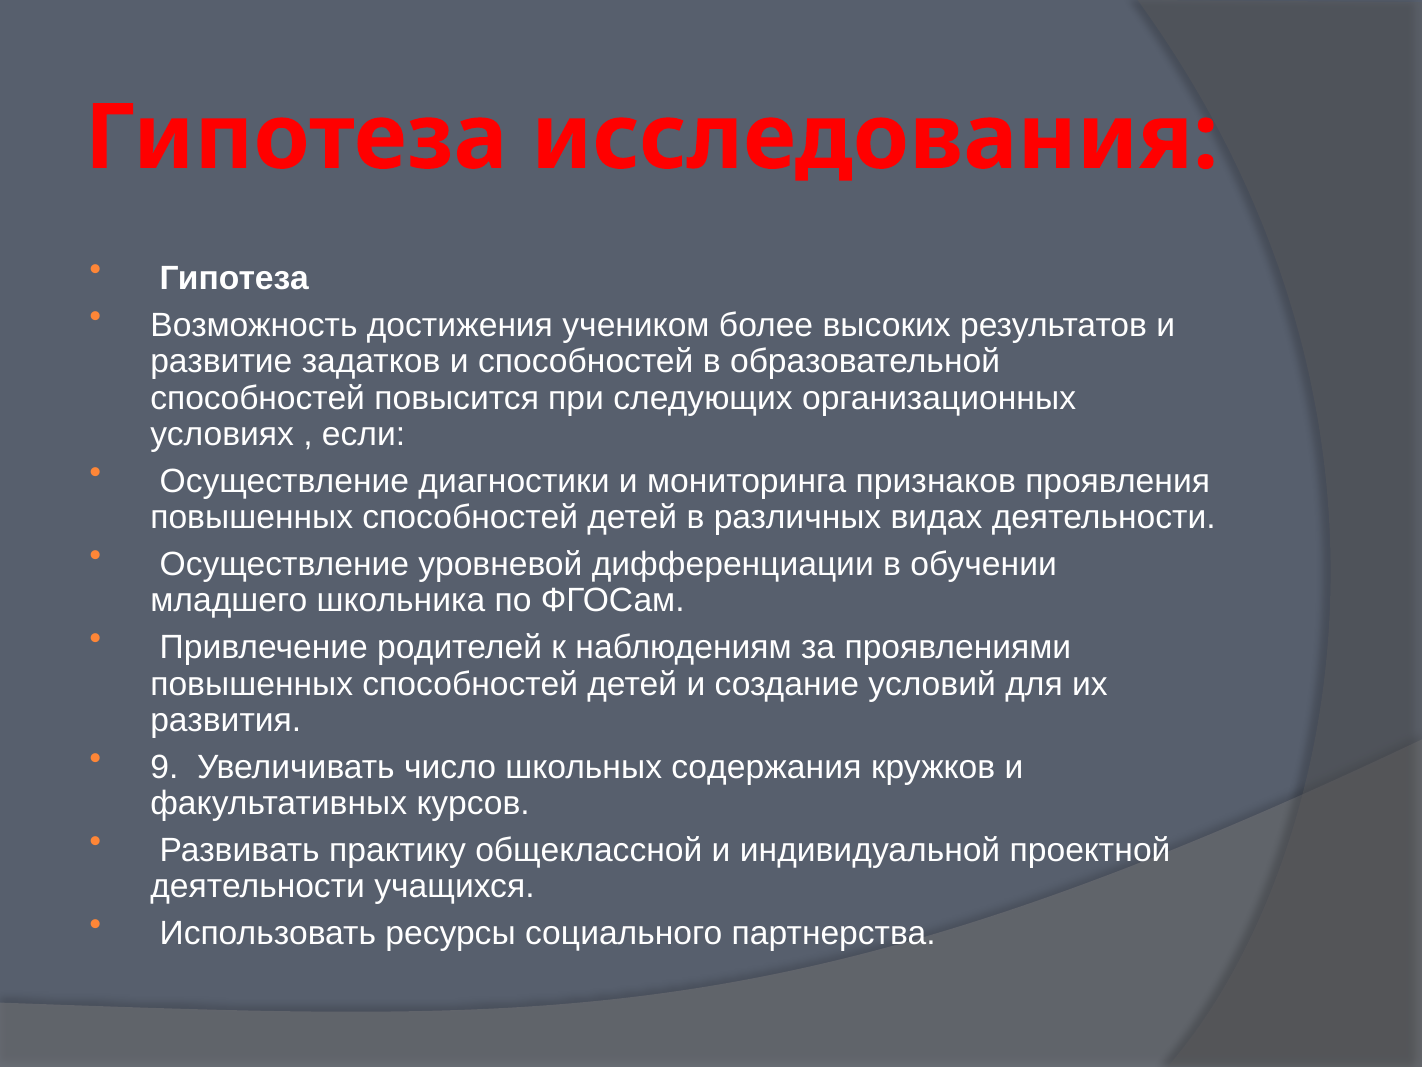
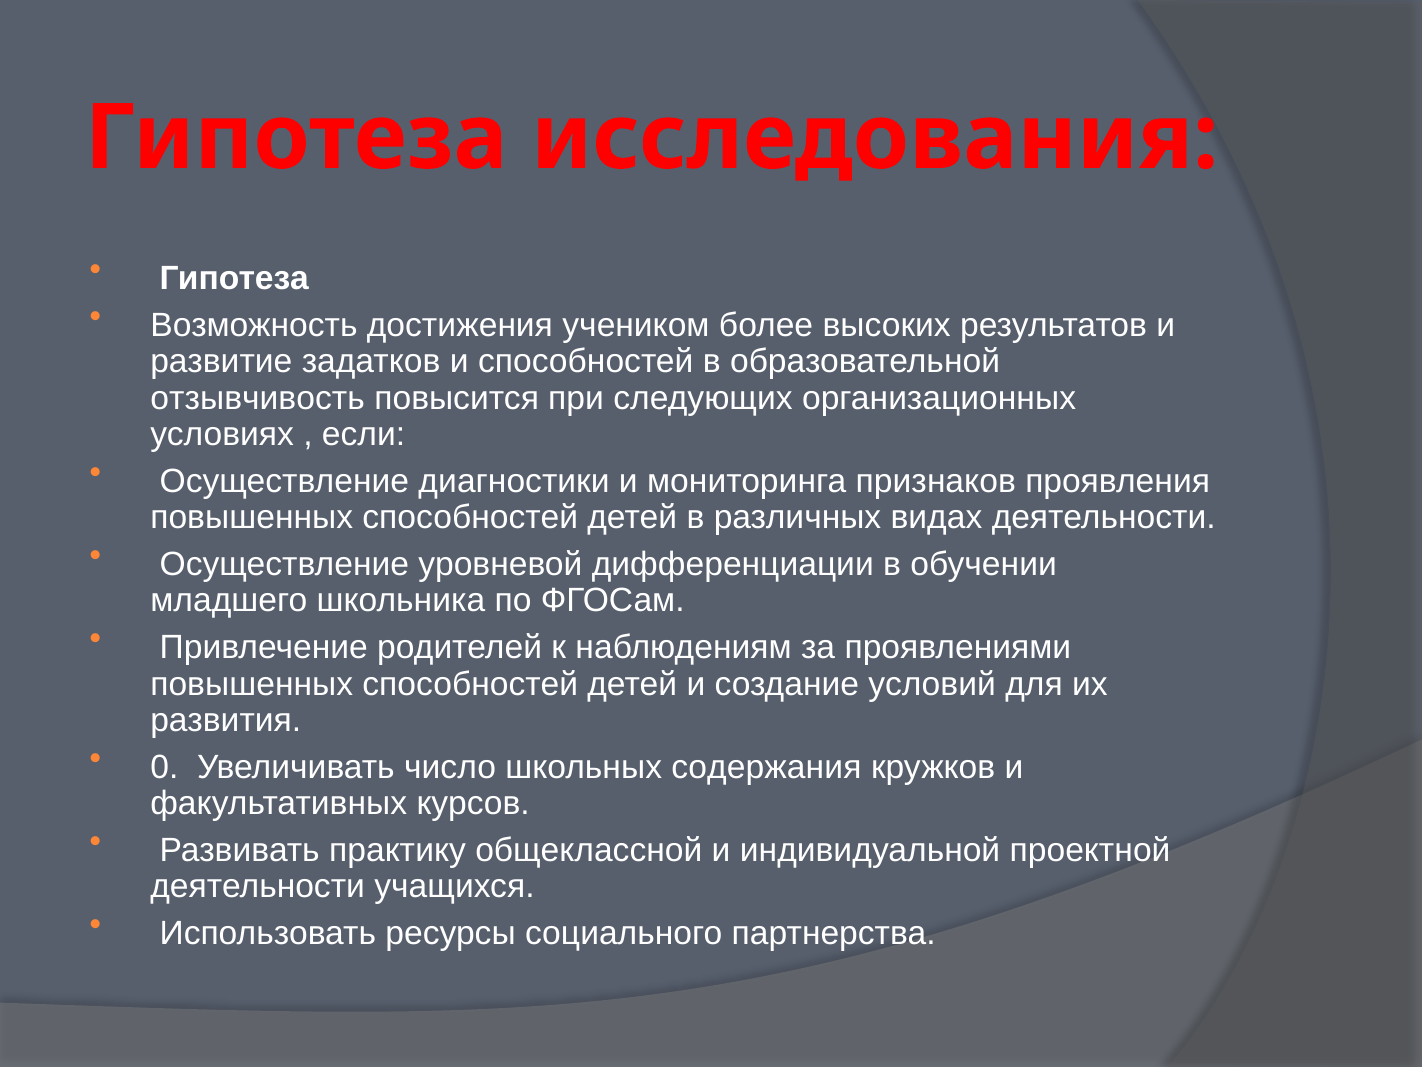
способностей at (258, 398): способностей -> отзывчивость
9: 9 -> 0
